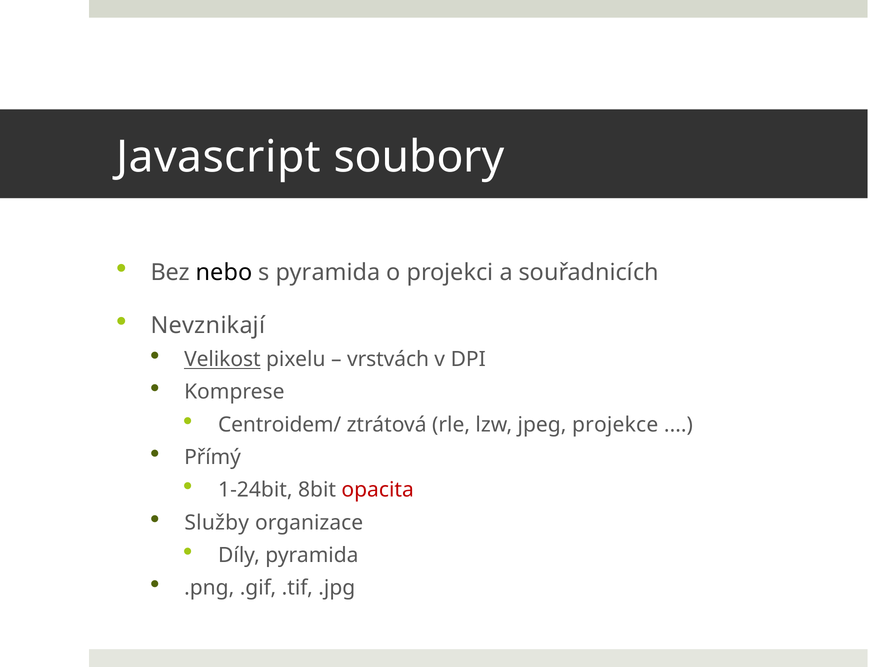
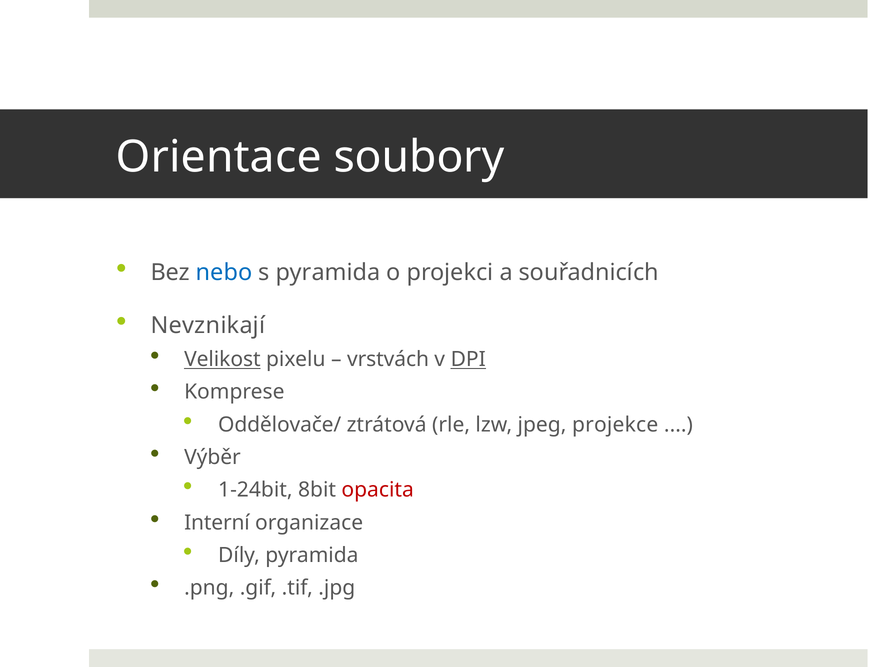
Javascript: Javascript -> Orientace
nebo colour: black -> blue
DPI underline: none -> present
Centroidem/: Centroidem/ -> Oddělovače/
Přímý: Přímý -> Výběr
Služby: Služby -> Interní
